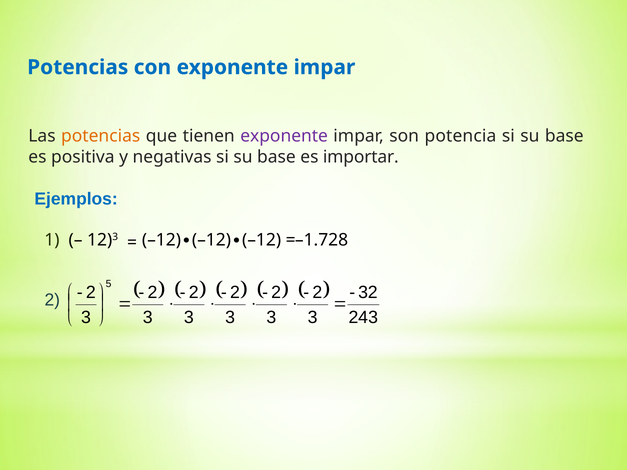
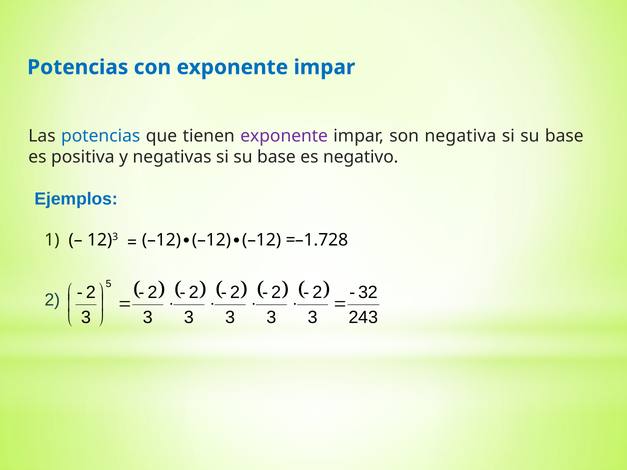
potencias at (101, 136) colour: orange -> blue
potencia: potencia -> negativa
importar: importar -> negativo
